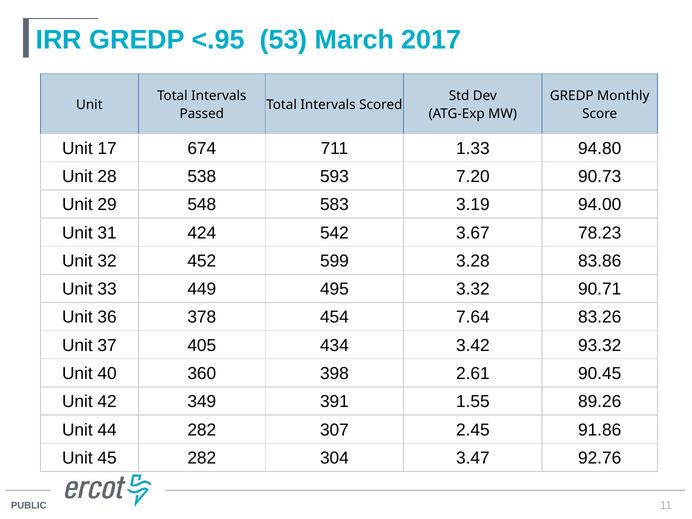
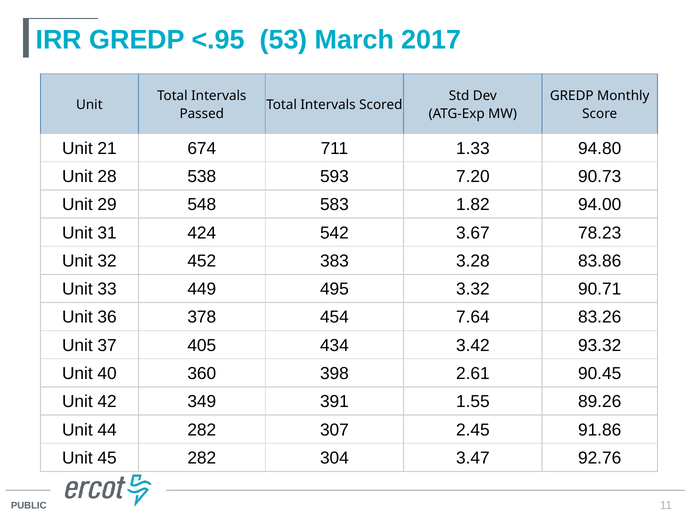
17: 17 -> 21
3.19: 3.19 -> 1.82
599: 599 -> 383
